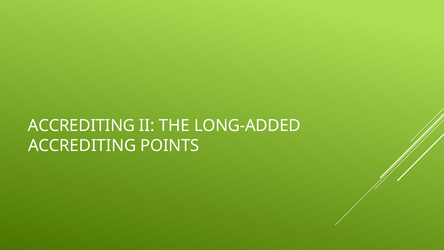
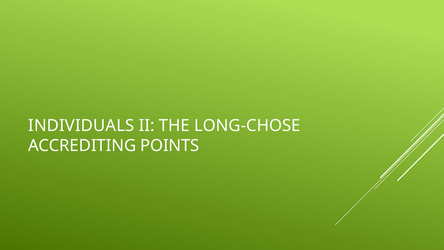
ACCREDITING at (82, 126): ACCREDITING -> INDIVIDUALS
LONG-ADDED: LONG-ADDED -> LONG-CHOSE
